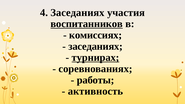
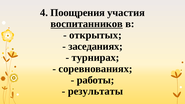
4 Заседаниях: Заседаниях -> Поощрения
комиссиях: комиссиях -> открытых
турнирах underline: present -> none
активность: активность -> результаты
